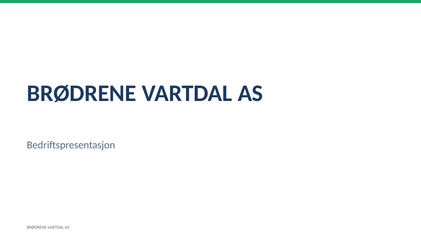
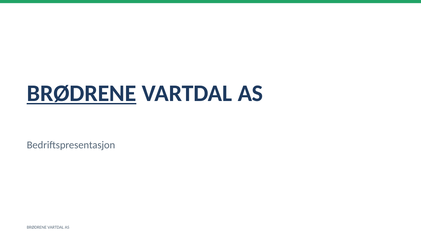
BRØDRENE at (82, 93) underline: none -> present
